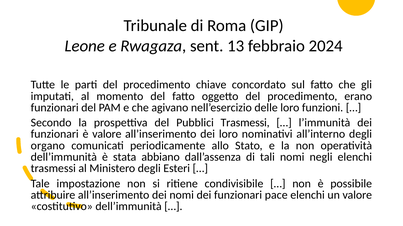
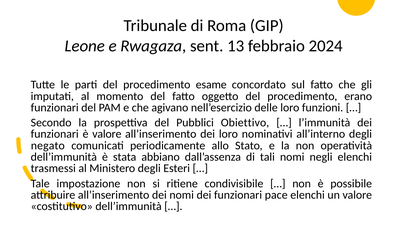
chiave: chiave -> esame
Pubblici Trasmessi: Trasmessi -> Obiettivo
organo: organo -> negato
